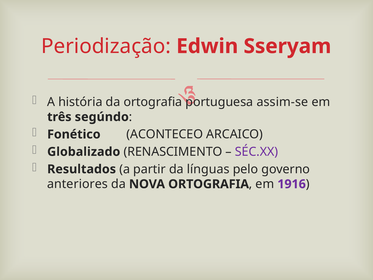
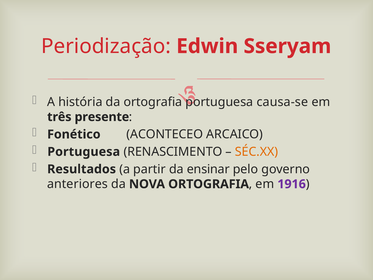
assim-se: assim-se -> causa-se
segúndo: segúndo -> presente
Globalizado at (84, 152): Globalizado -> Portuguesa
SÉC.XX colour: purple -> orange
línguas: línguas -> ensinar
